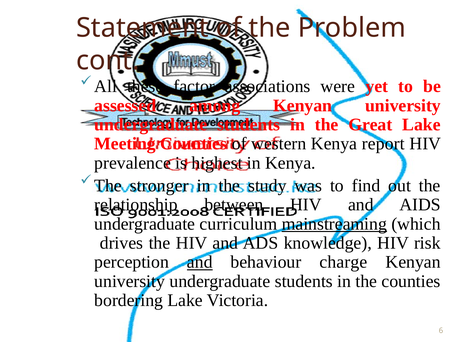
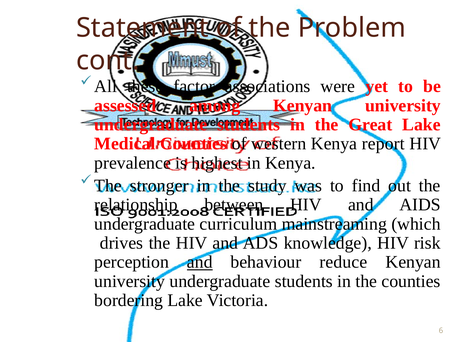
Meeting: Meeting -> Medical
mainstreaming underline: present -> none
charge: charge -> reduce
